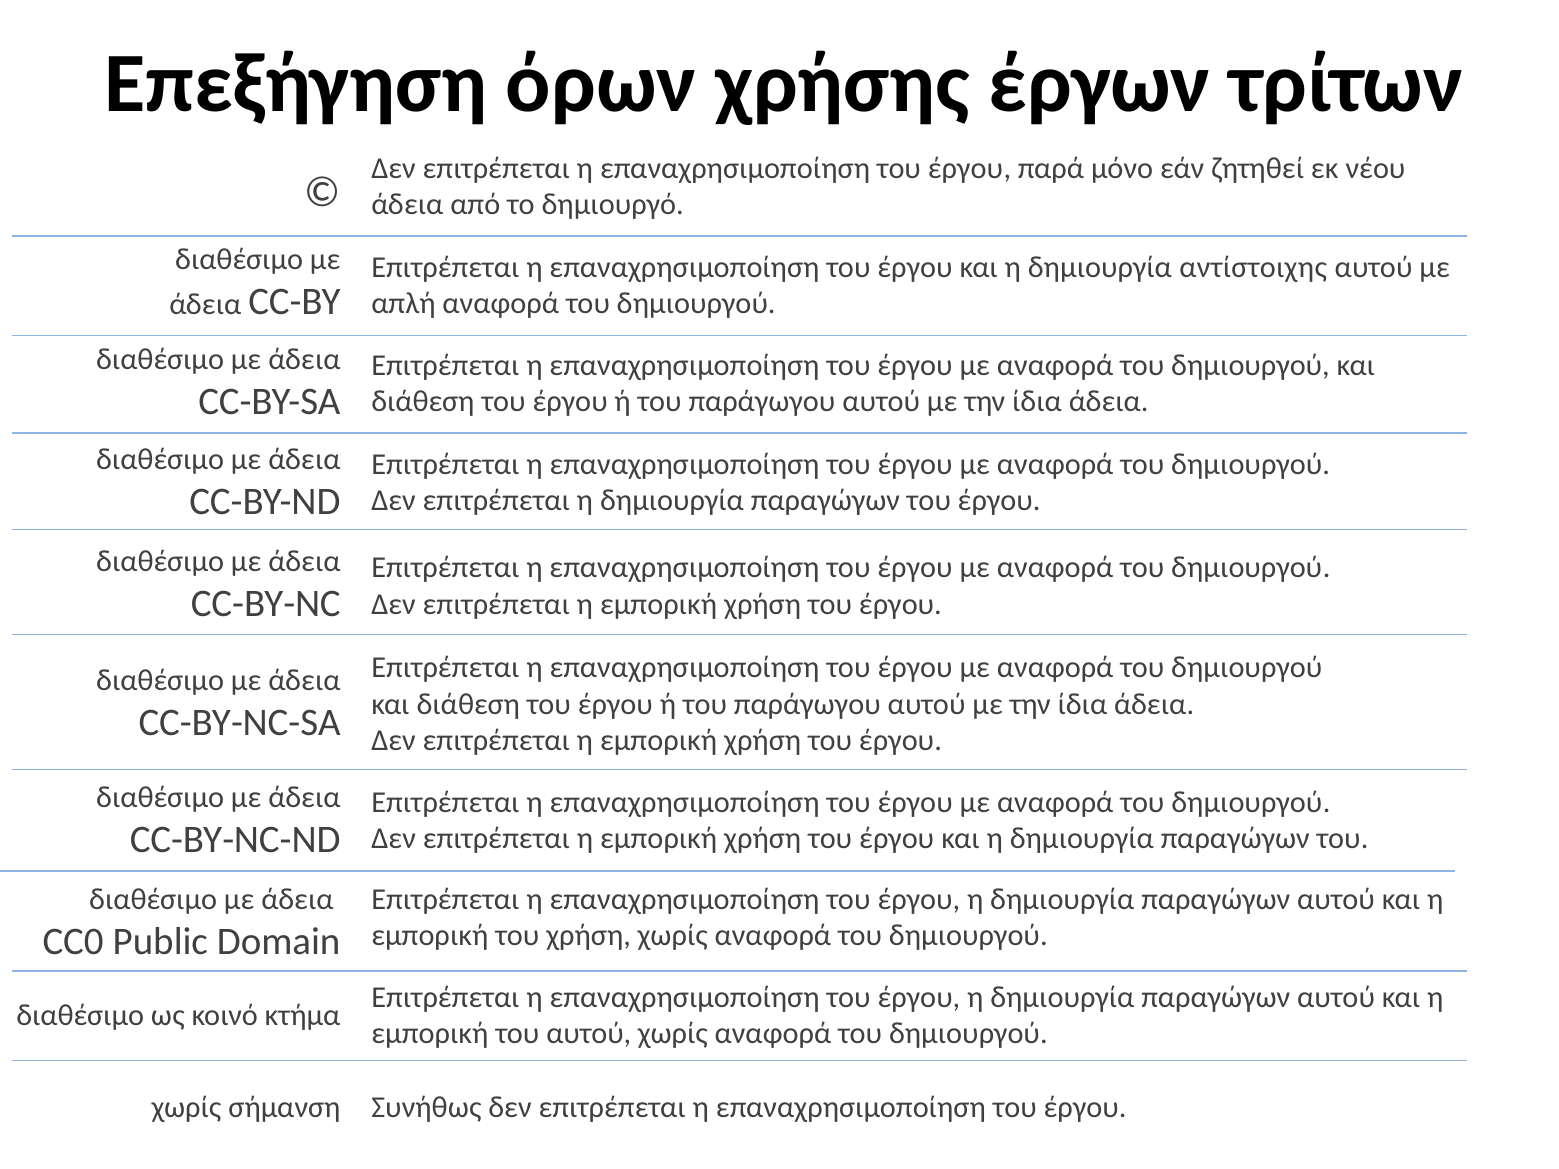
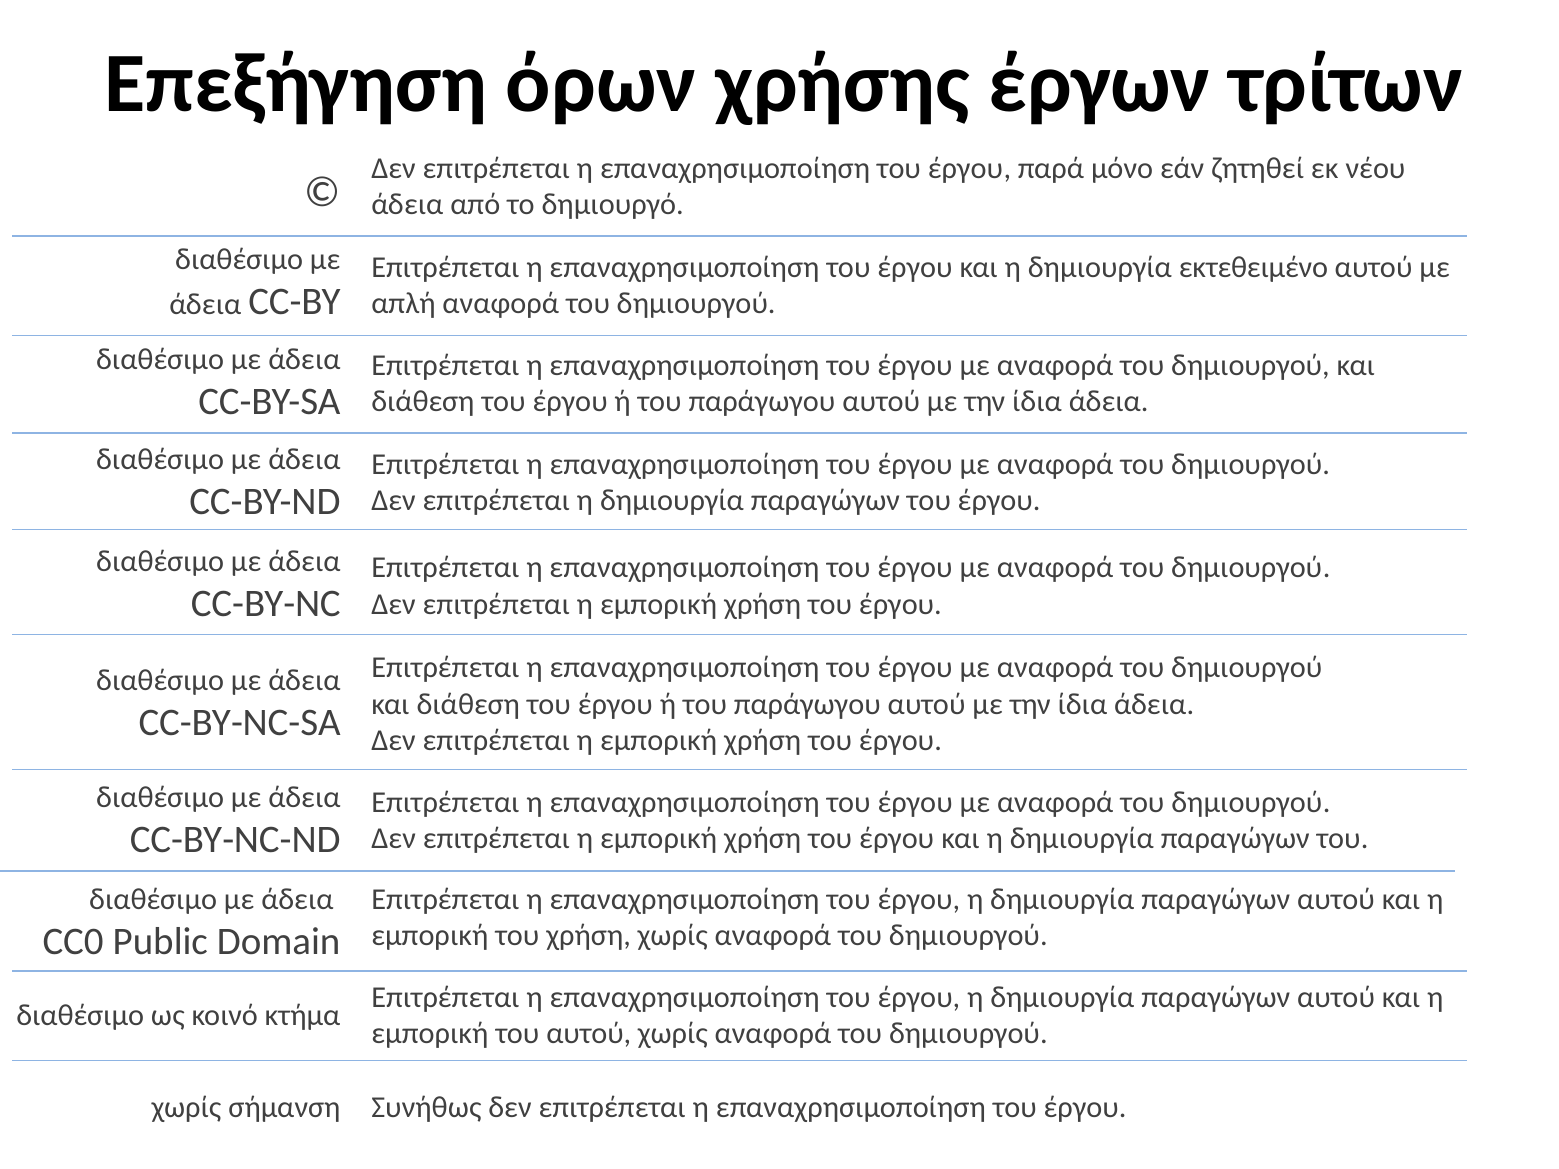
αντίστοιχης: αντίστοιχης -> εκτεθειμένο
